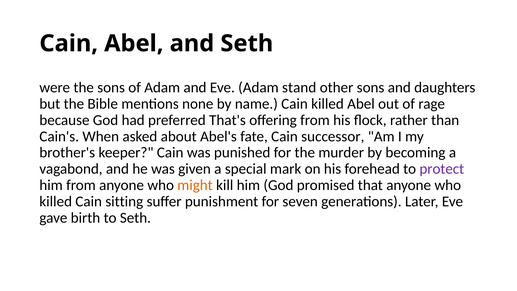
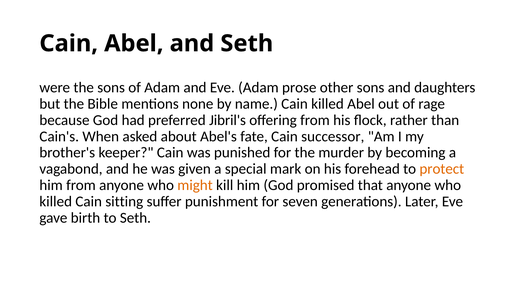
stand: stand -> prose
That's: That's -> Jibril's
protect colour: purple -> orange
